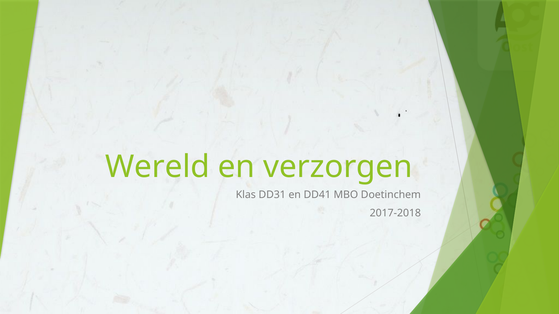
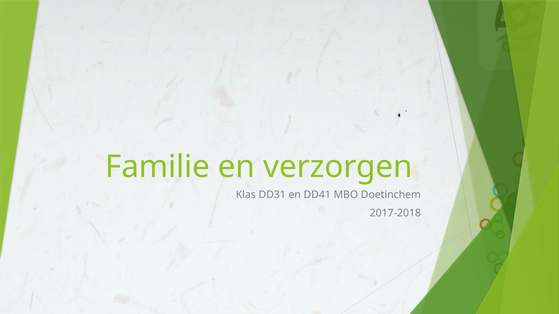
Wereld: Wereld -> Familie
